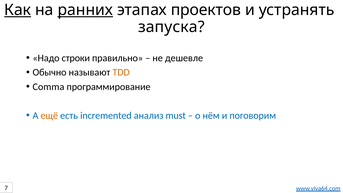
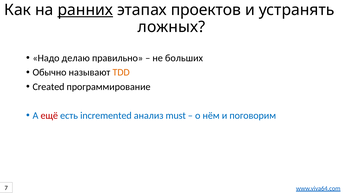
Как underline: present -> none
запуска: запуска -> ложных
строки: строки -> делаю
дешевле: дешевле -> больших
Comma: Comma -> Created
ещё colour: orange -> red
